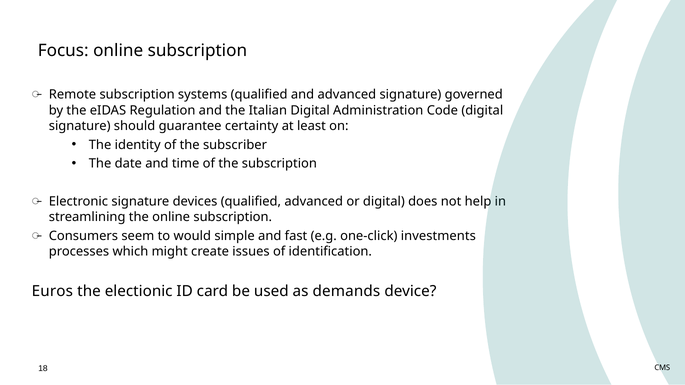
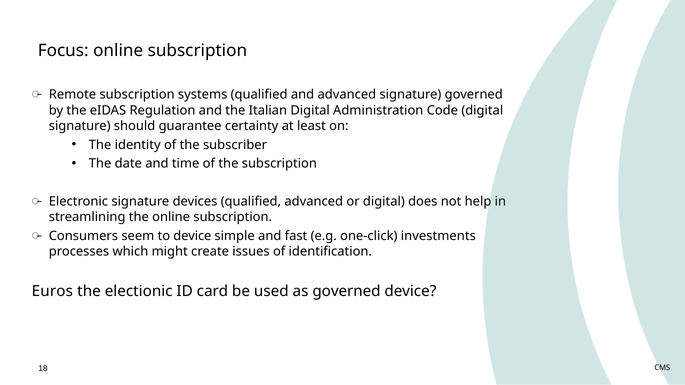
to would: would -> device
as demands: demands -> governed
